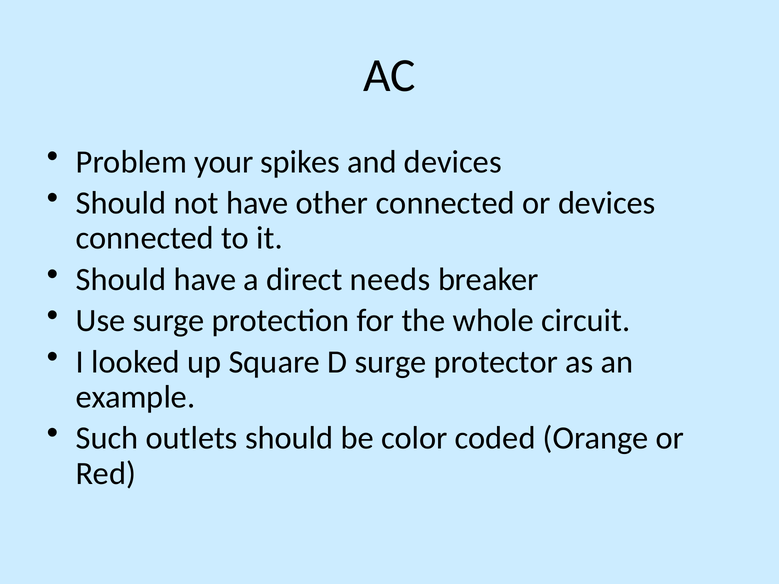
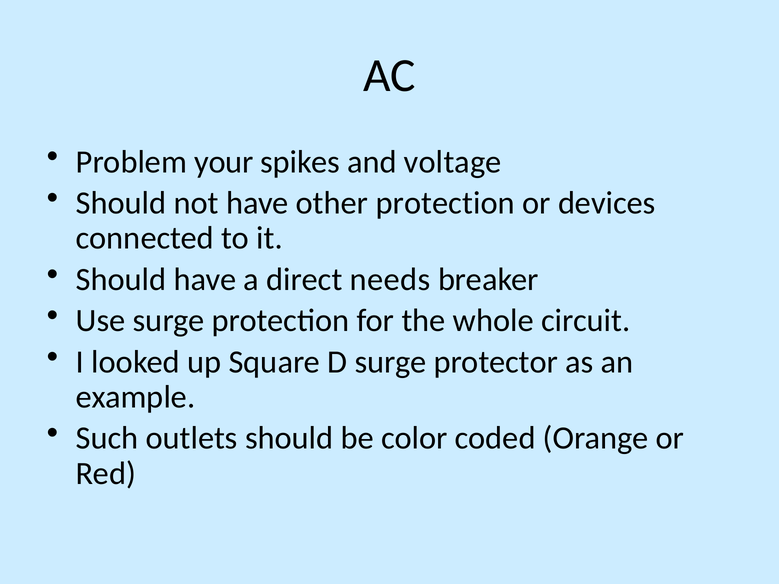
and devices: devices -> voltage
other connected: connected -> protection
